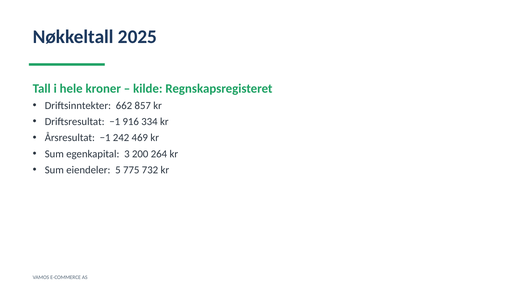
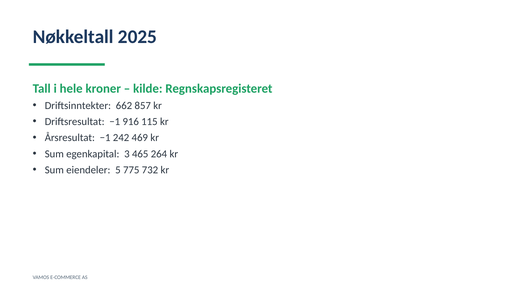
334: 334 -> 115
200: 200 -> 465
